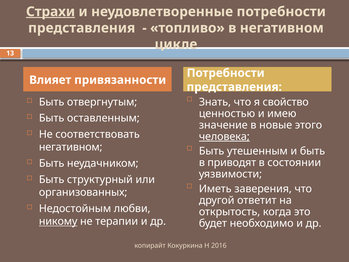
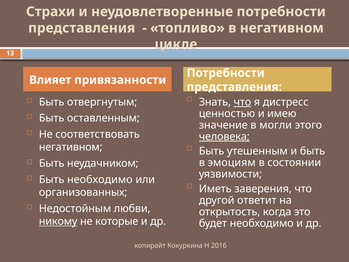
Страхи underline: present -> none
что at (242, 102) underline: none -> present
свойство: свойство -> дистресс
новые: новые -> могли
приводят: приводят -> эмоциям
Быть структурный: структурный -> необходимо
терапии: терапии -> которые
